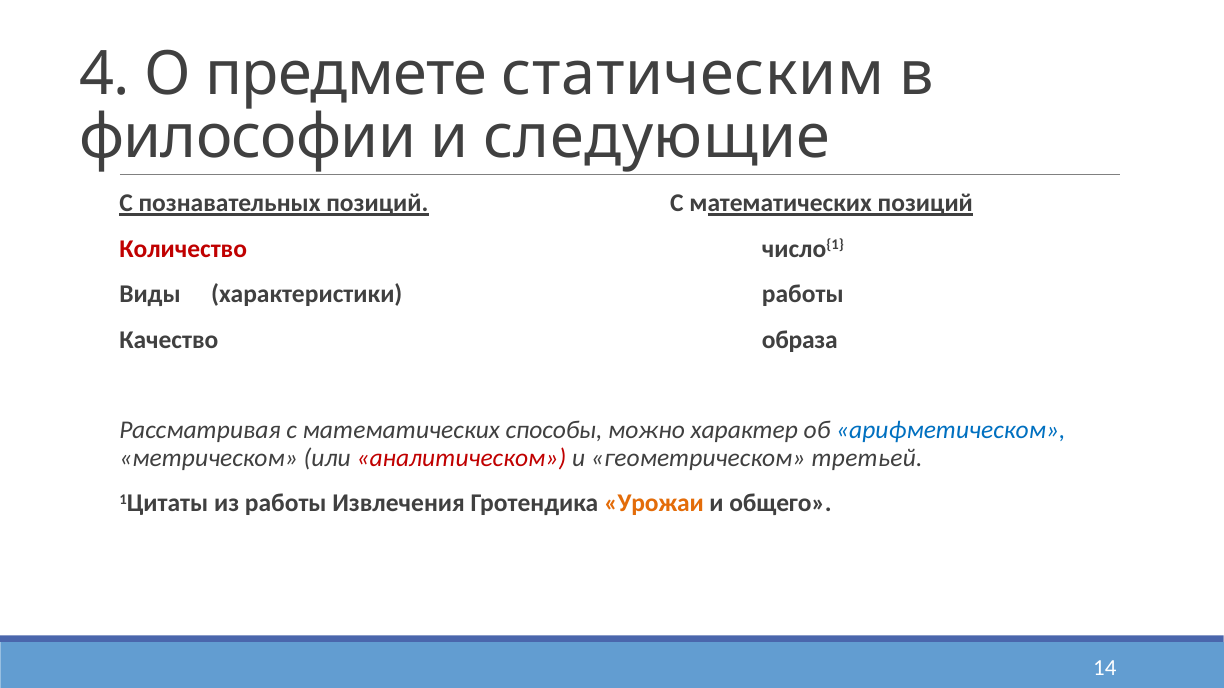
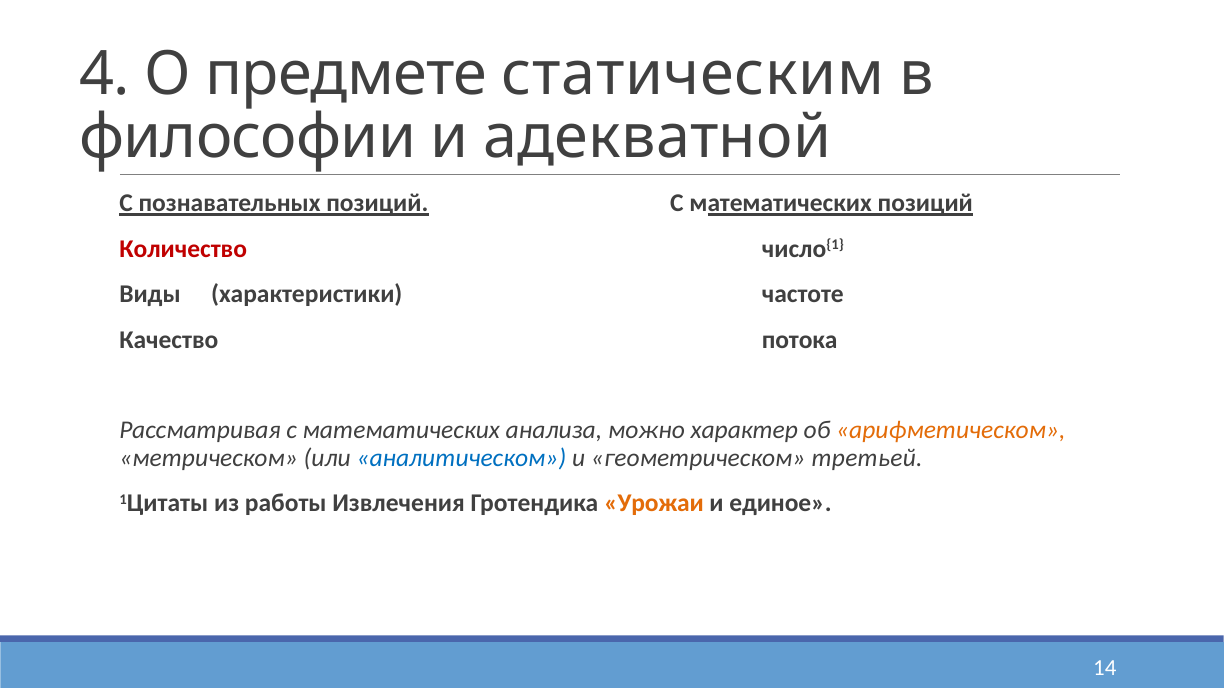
следующие: следующие -> адекватной
характеристики работы: работы -> частоте
образа: образа -> потока
способы: способы -> анализа
арифметическом colour: blue -> orange
аналитическом colour: red -> blue
общего: общего -> единое
